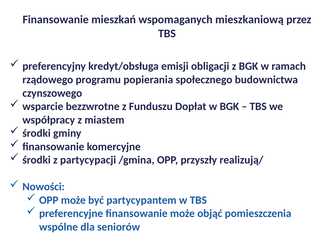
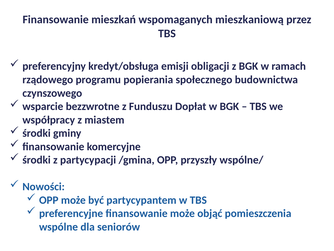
realizują/: realizują/ -> wspólne/
